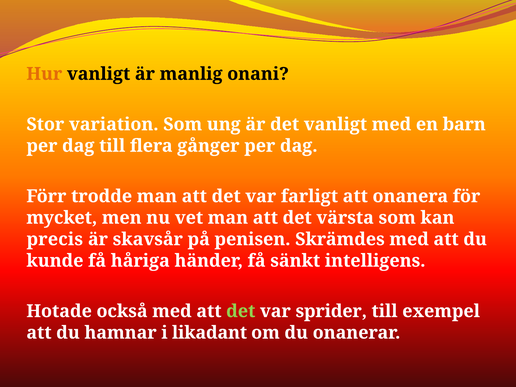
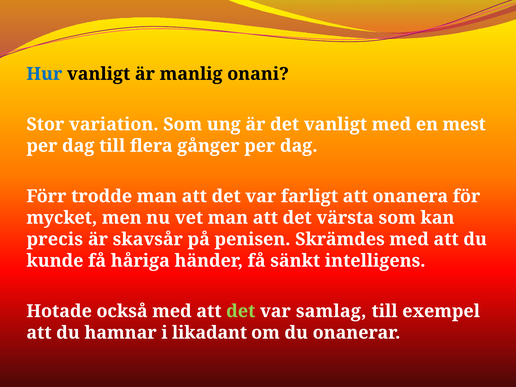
Hur colour: orange -> blue
barn: barn -> mest
sprider: sprider -> samlag
